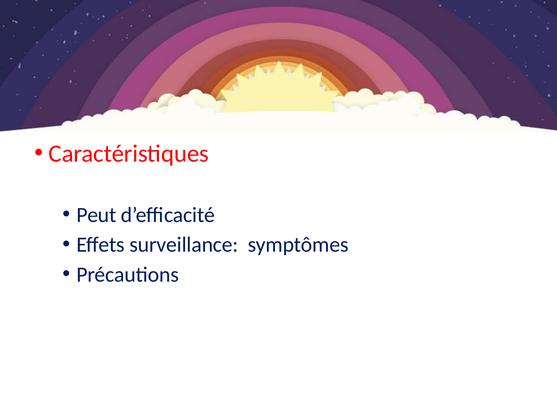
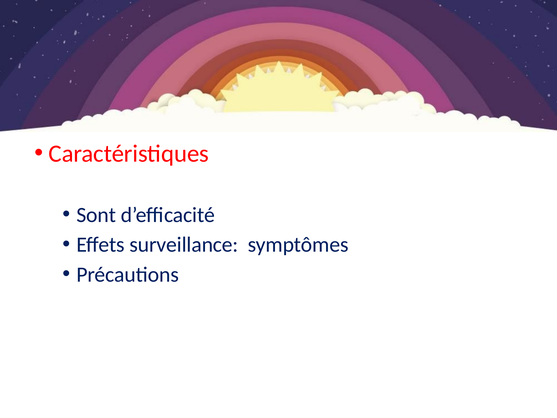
Peut: Peut -> Sont
